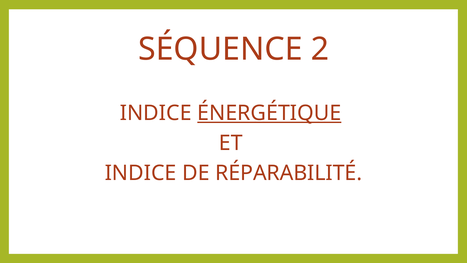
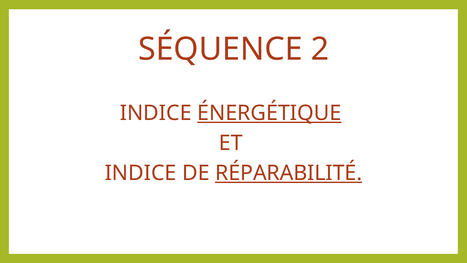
RÉPARABILITÉ underline: none -> present
